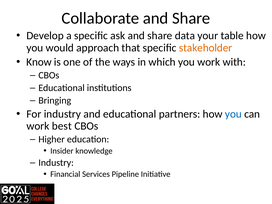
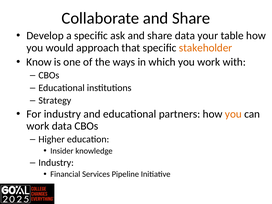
Bringing: Bringing -> Strategy
you at (233, 114) colour: blue -> orange
work best: best -> data
